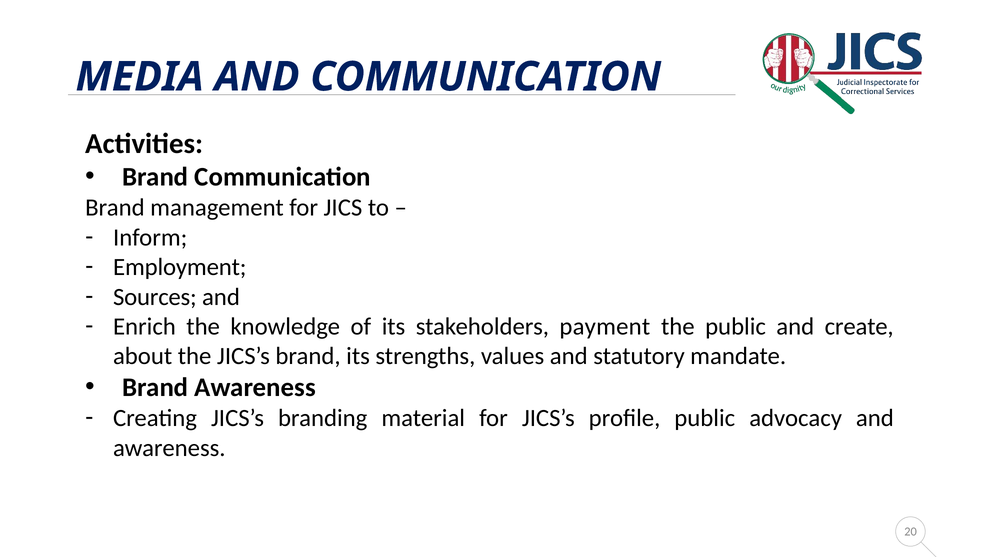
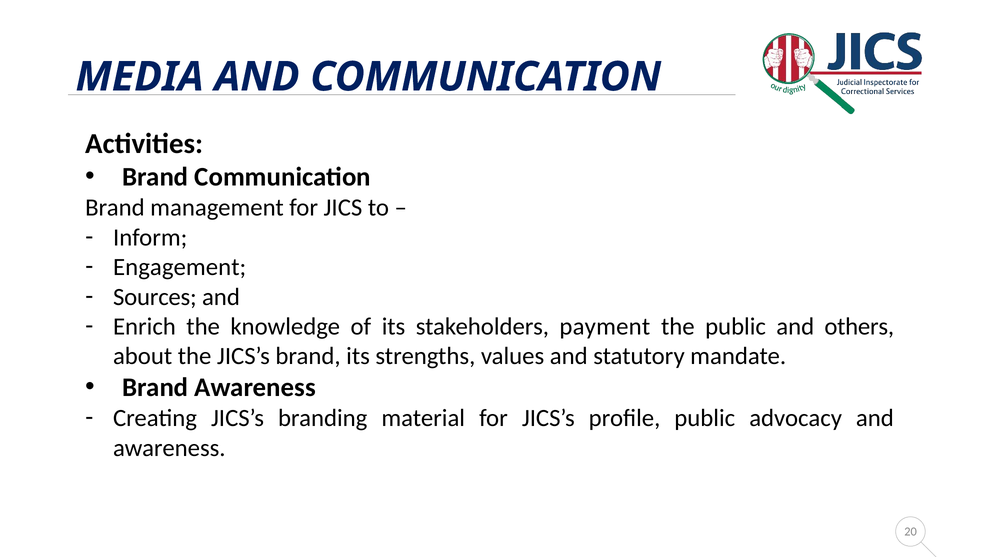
Employment: Employment -> Engagement
create: create -> others
